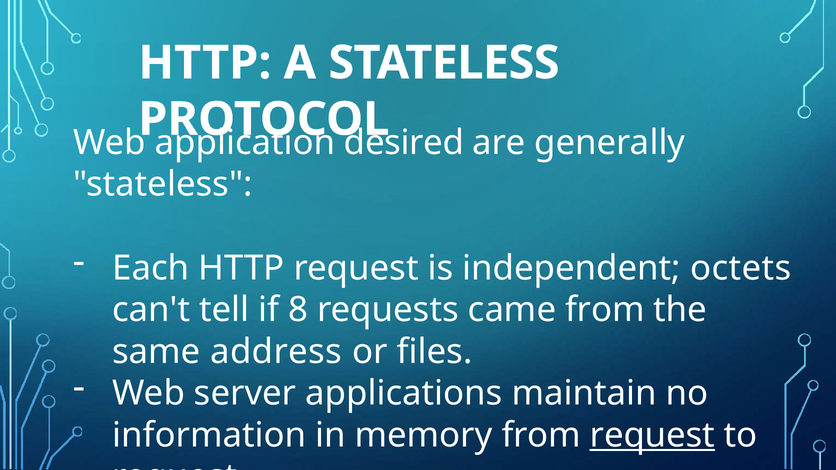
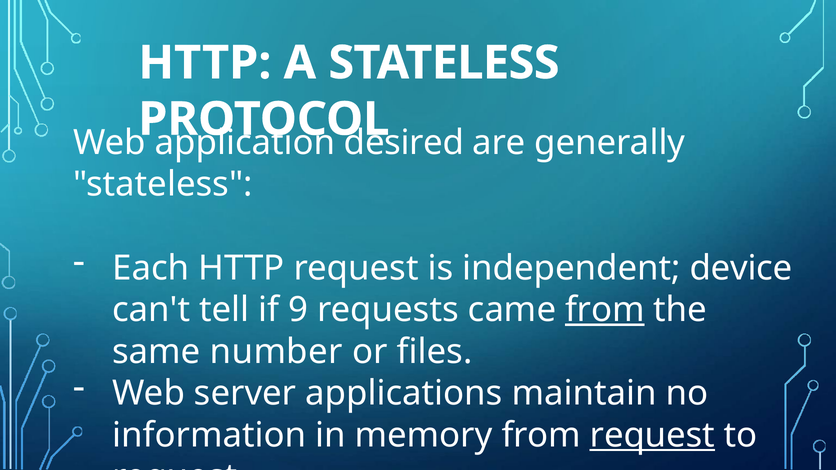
octets: octets -> device
8: 8 -> 9
from at (605, 310) underline: none -> present
address: address -> number
